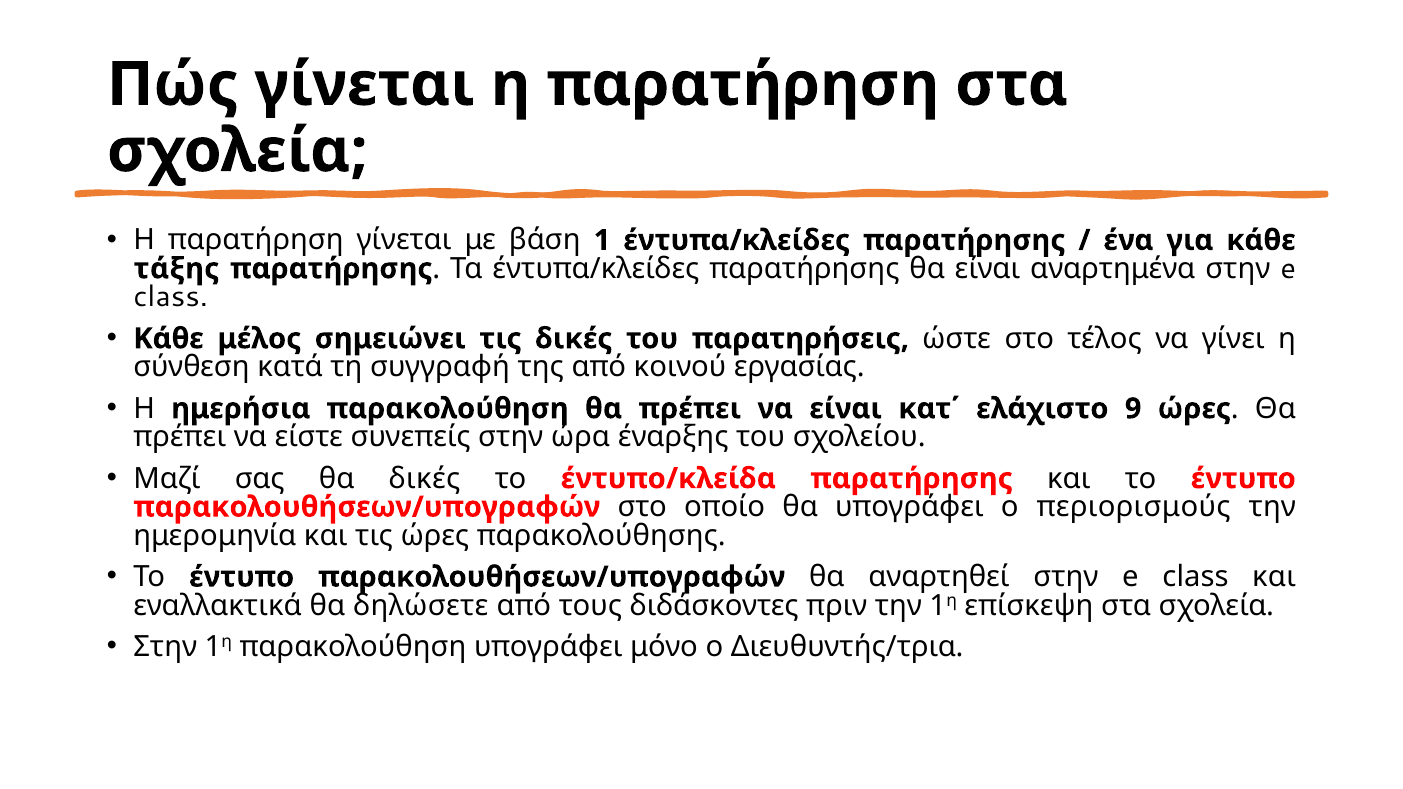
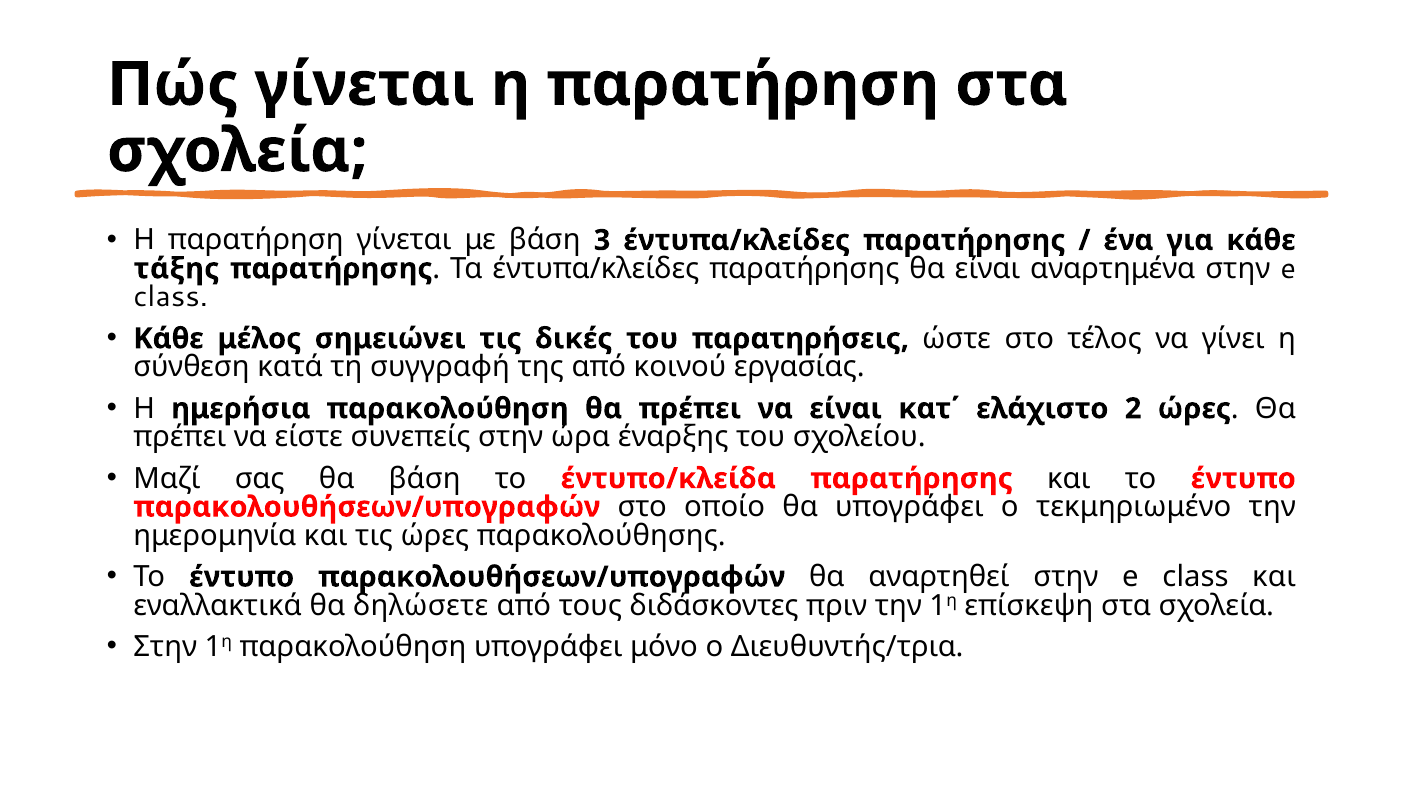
1: 1 -> 3
9: 9 -> 2
θα δικές: δικές -> βάση
περιορισμούς: περιορισμούς -> τεκμηριωμένο
